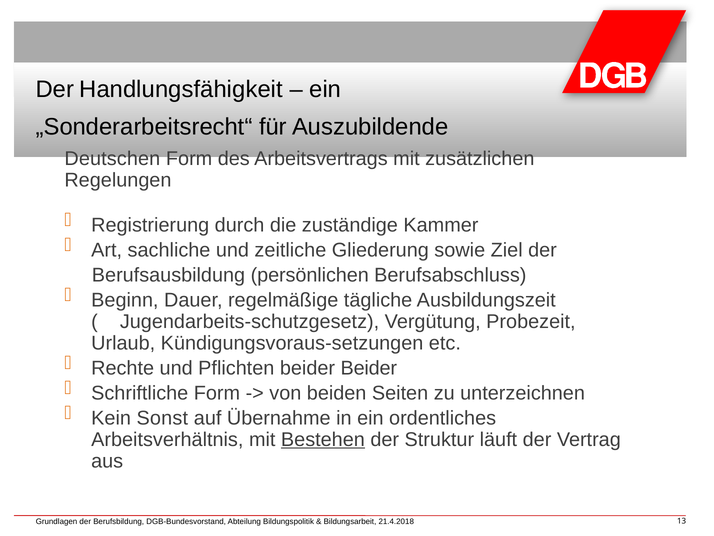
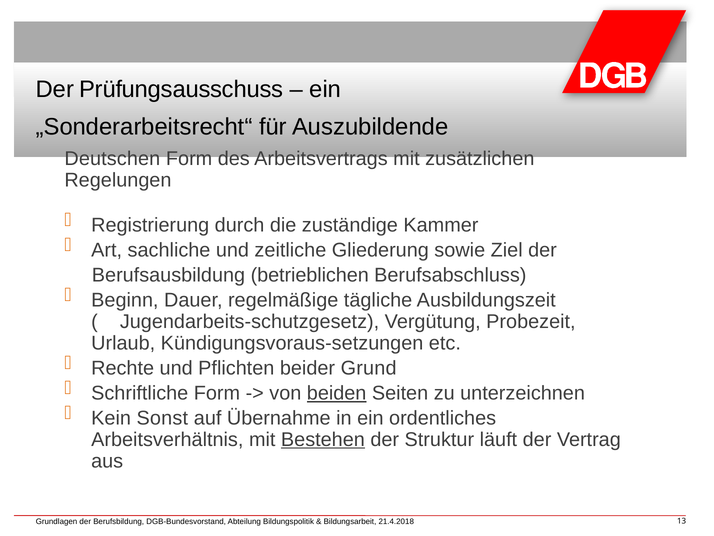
Handlungsfähigkeit: Handlungsfähigkeit -> Prüfungsausschuss
persönlichen: persönlichen -> betrieblichen
beider Beider: Beider -> Grund
beiden underline: none -> present
